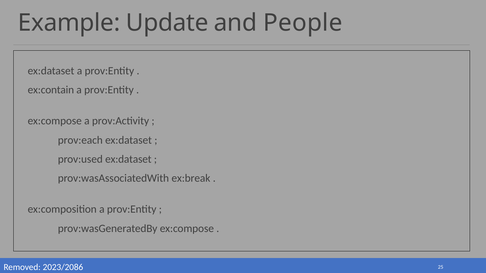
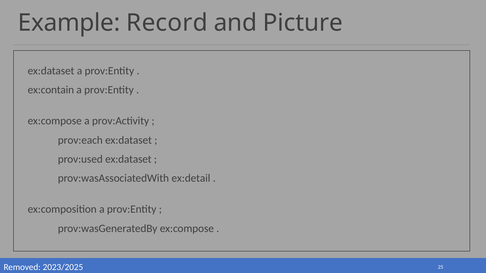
Update: Update -> Record
People: People -> Picture
ex:break: ex:break -> ex:detail
2023/2086: 2023/2086 -> 2023/2025
